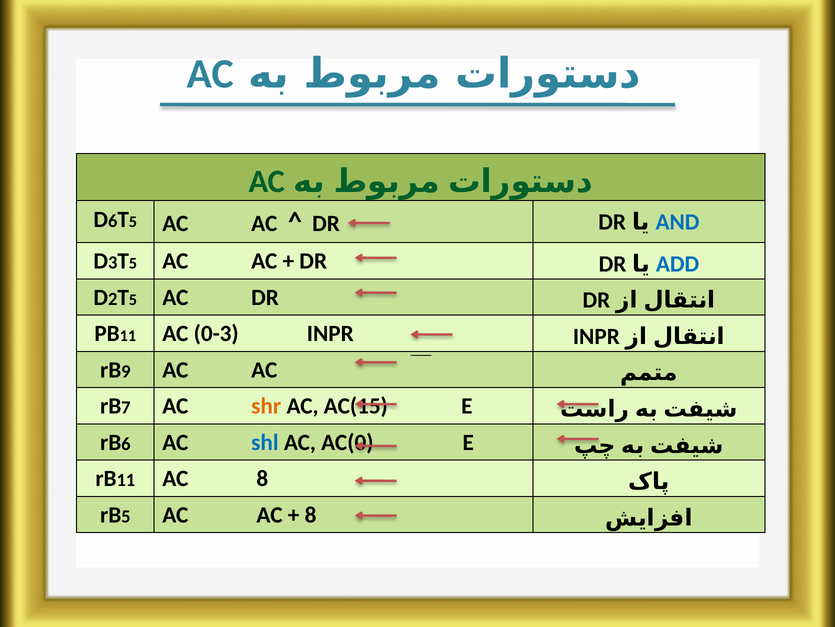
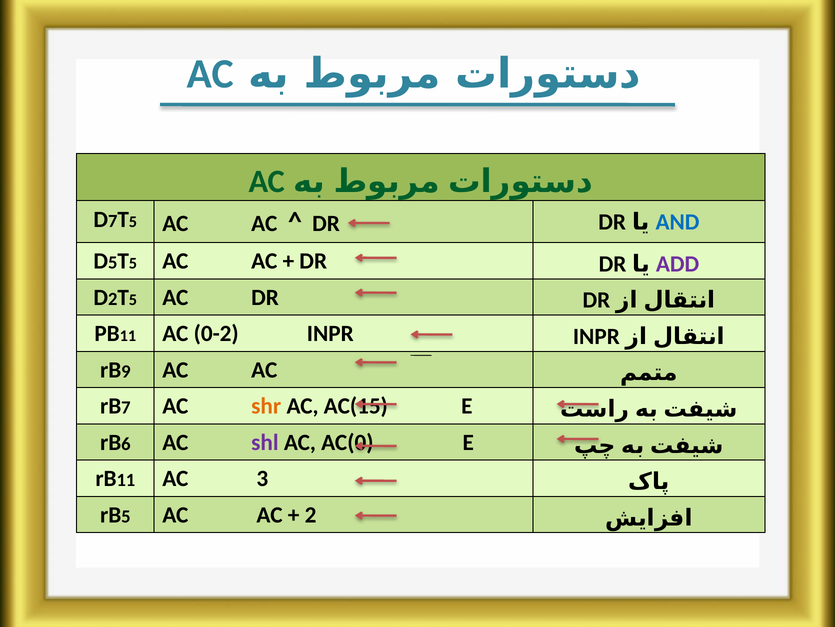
6 at (113, 221): 6 -> 7
3 at (113, 262): 3 -> 5
ADD colour: blue -> purple
0-3: 0-3 -> 0-2
shl colour: blue -> purple
AC 8: 8 -> 3
8 at (311, 514): 8 -> 2
